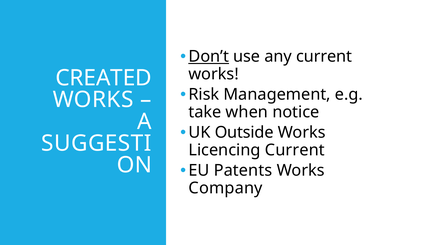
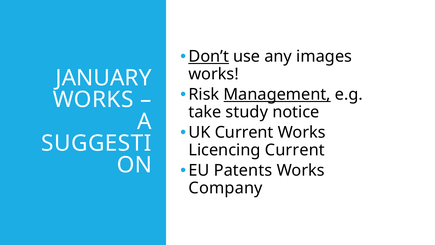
any current: current -> images
CREATED: CREATED -> JANUARY
Management underline: none -> present
when: when -> study
UK Outside: Outside -> Current
